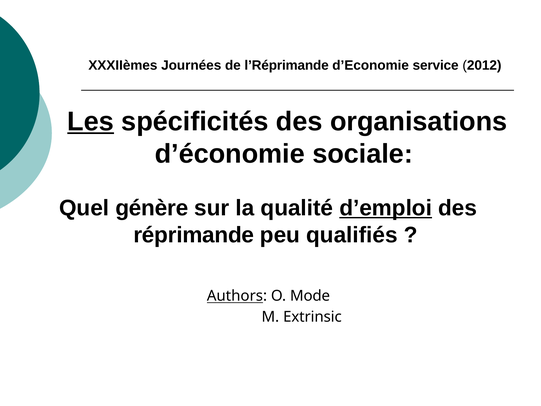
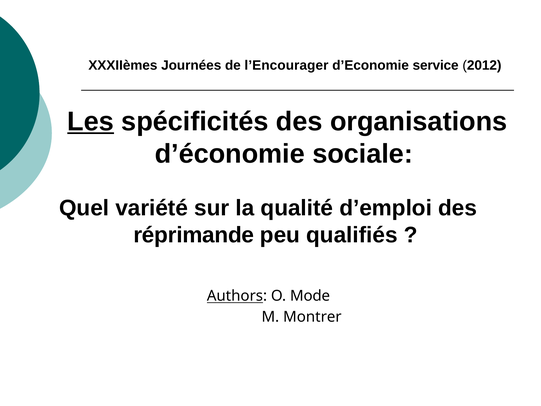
l’Réprimande: l’Réprimande -> l’Encourager
génère: génère -> variété
d’emploi underline: present -> none
Extrinsic: Extrinsic -> Montrer
